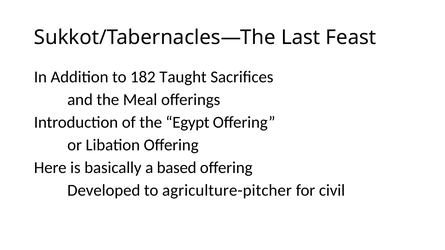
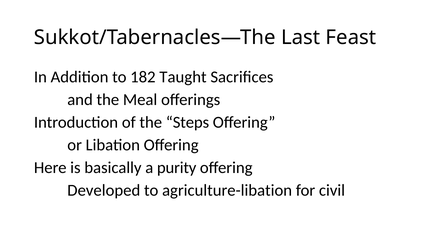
Egypt: Egypt -> Steps
based: based -> purity
agriculture-pitcher: agriculture-pitcher -> agriculture-libation
